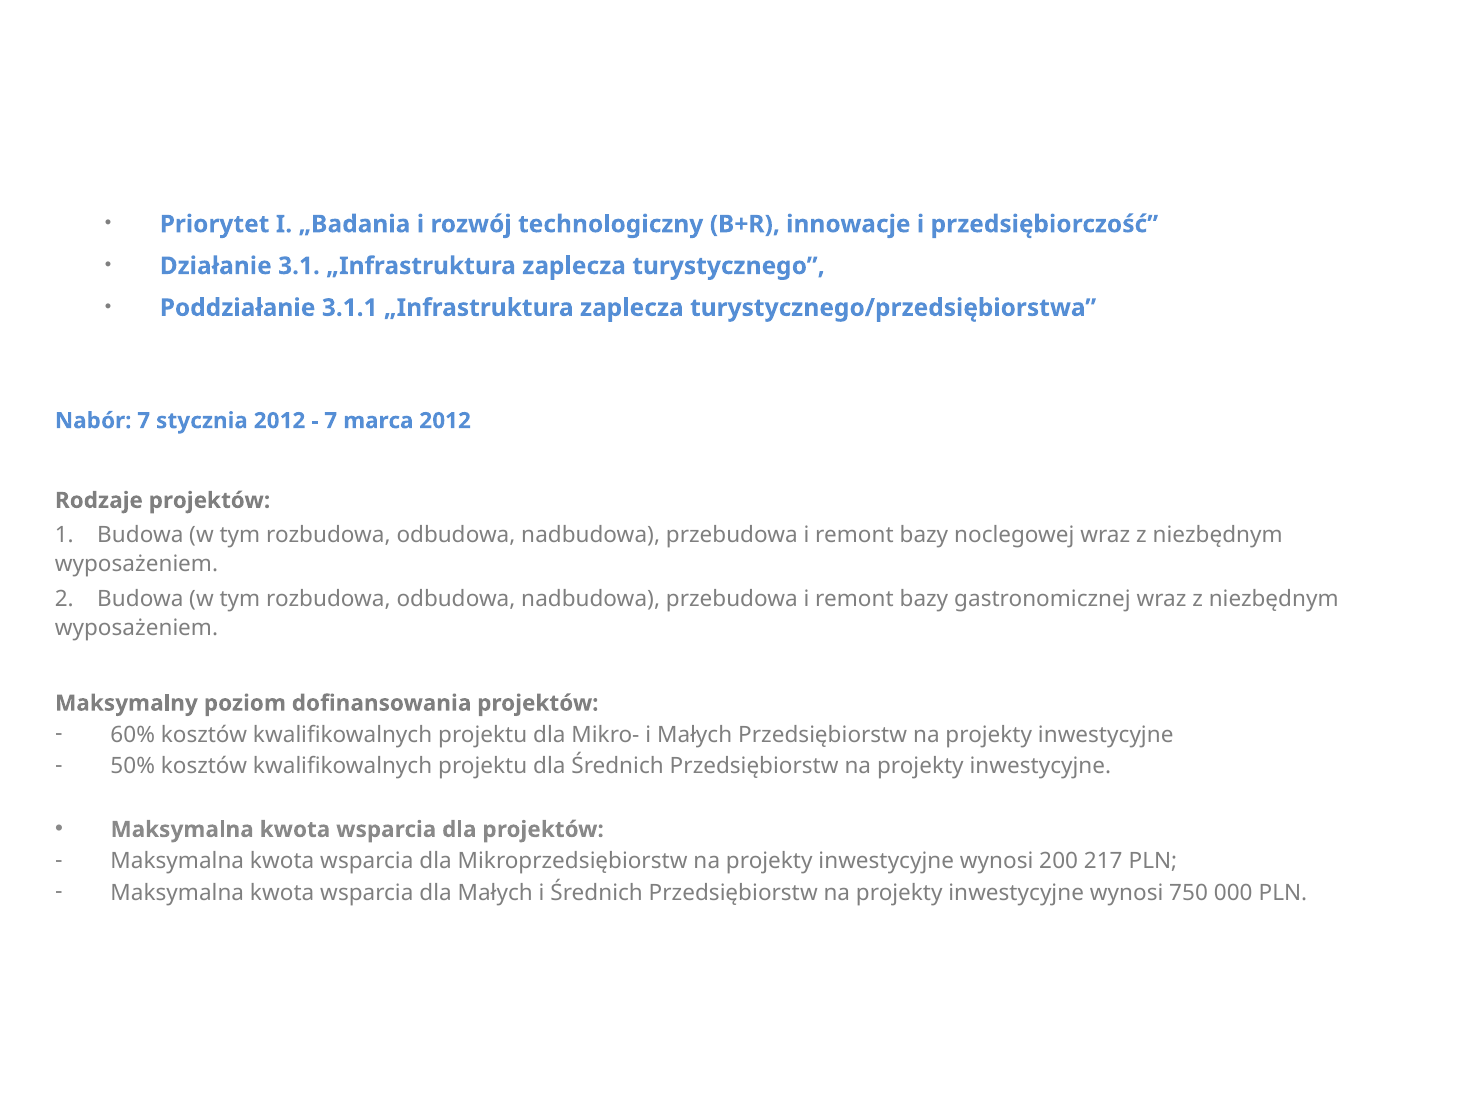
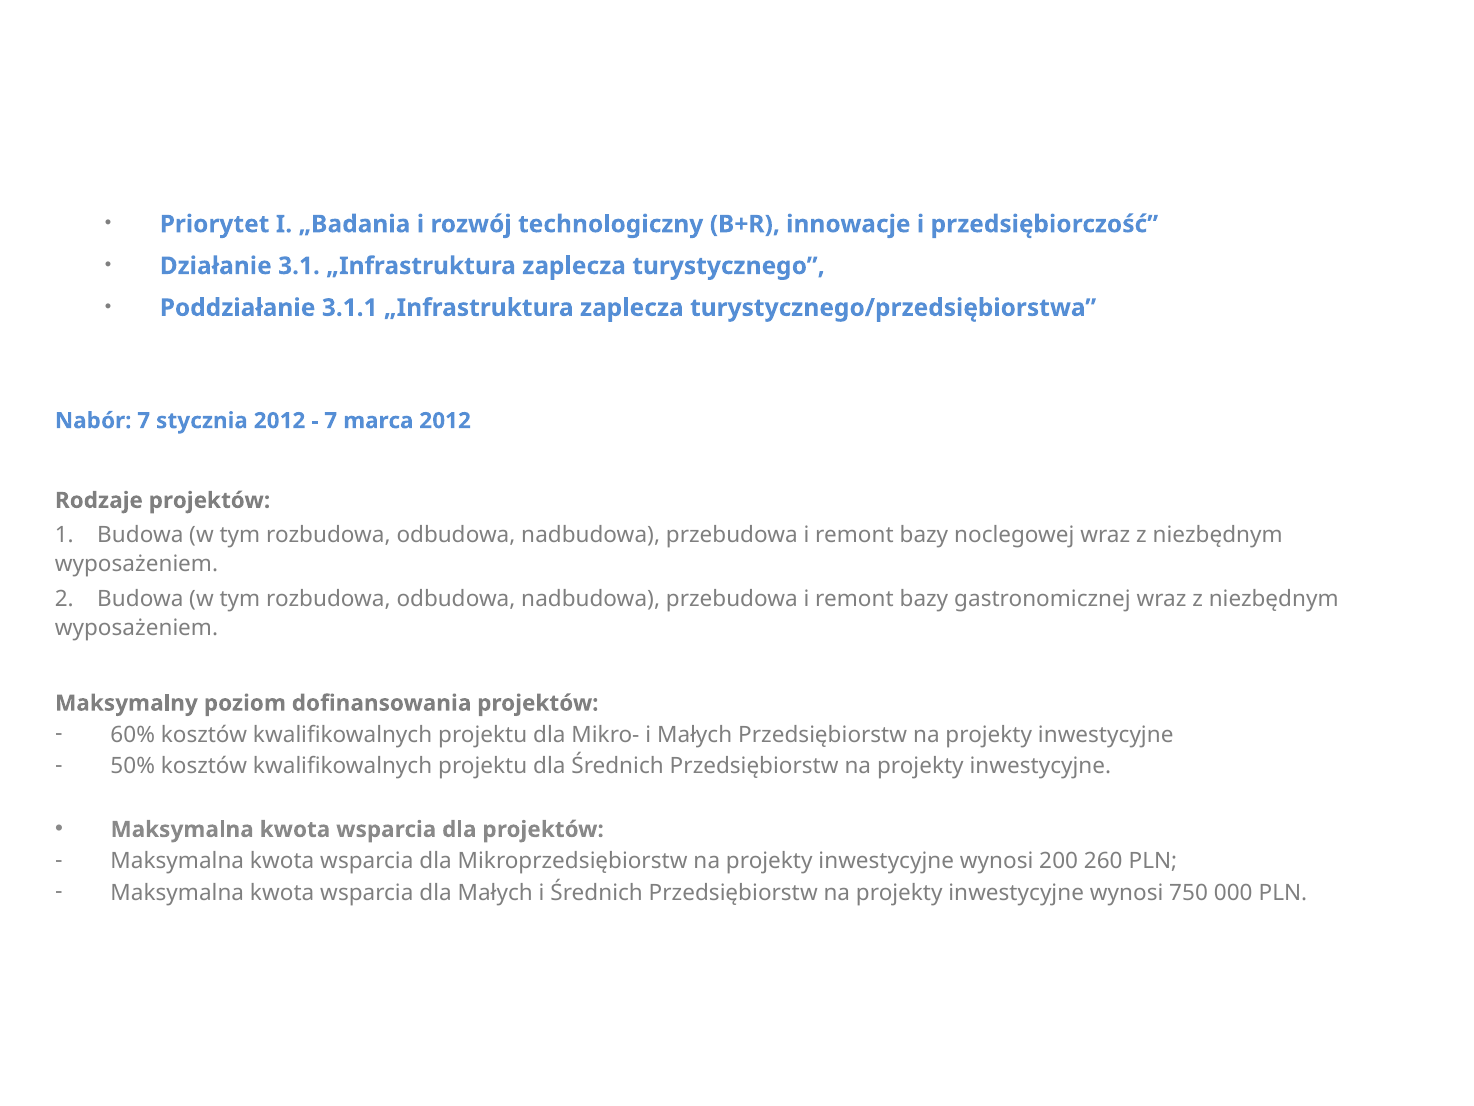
217: 217 -> 260
